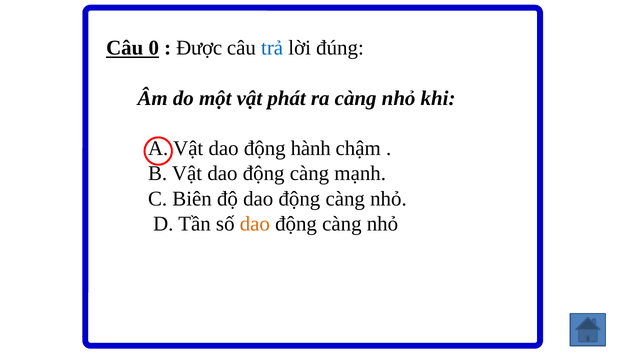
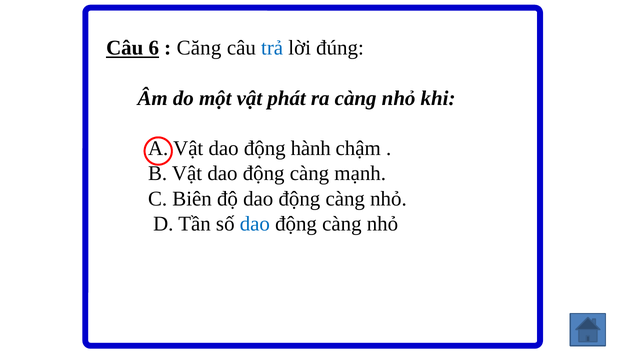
0: 0 -> 6
Được: Được -> Căng
dao at (255, 223) colour: orange -> blue
